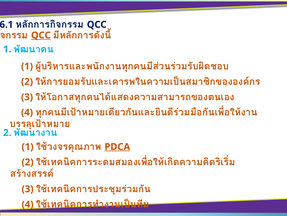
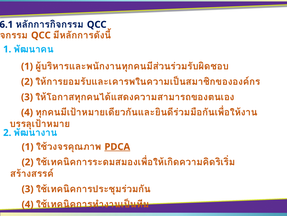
QCC at (41, 35) underline: present -> none
